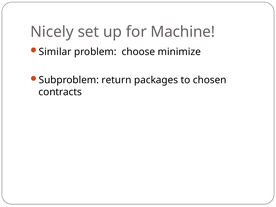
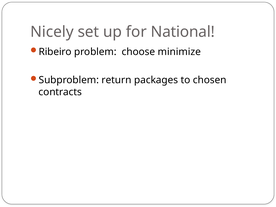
Machine: Machine -> National
Similar: Similar -> Ribeiro
